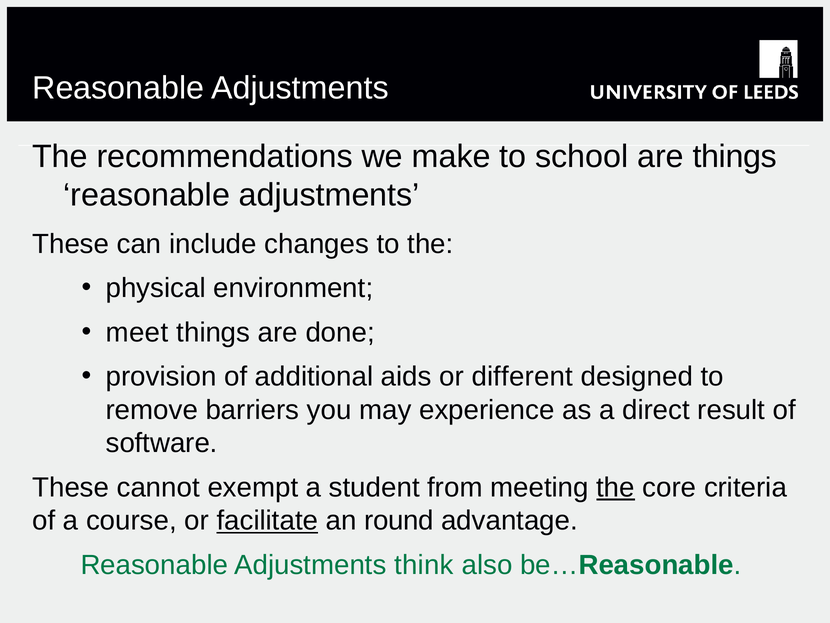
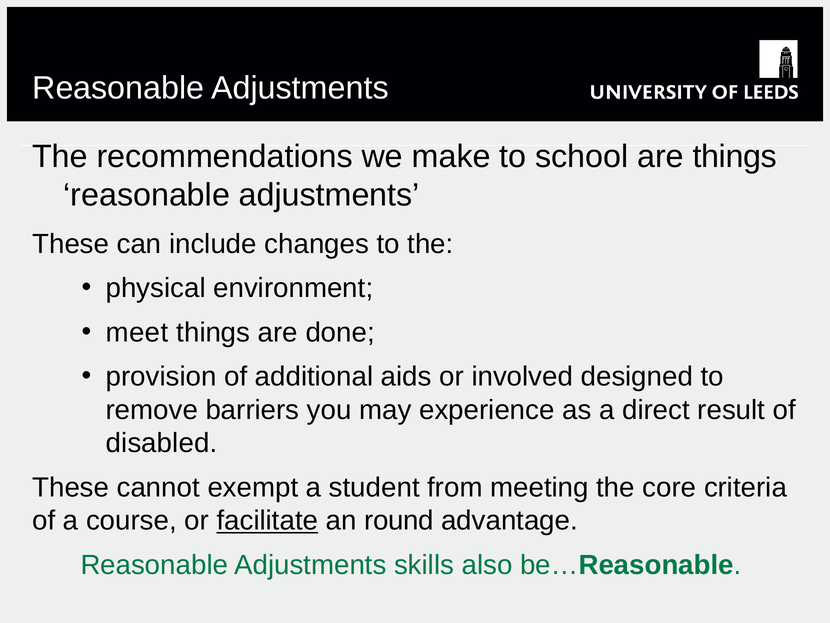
different: different -> involved
software: software -> disabled
the at (616, 487) underline: present -> none
think: think -> skills
